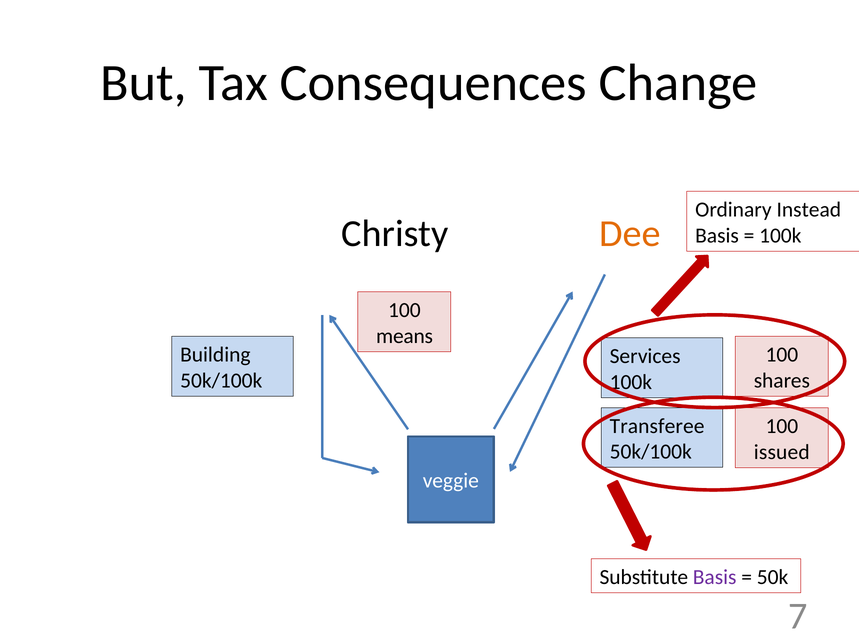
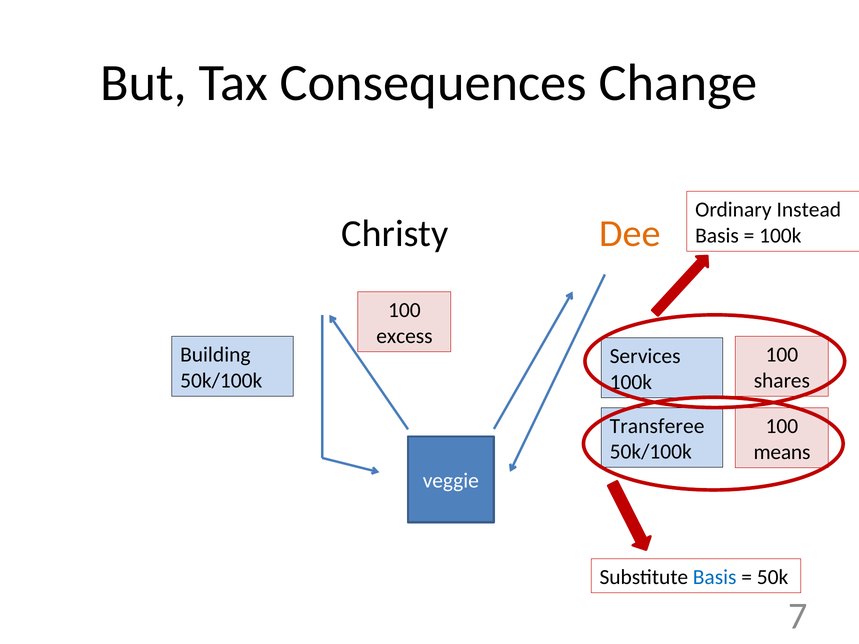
means: means -> excess
issued: issued -> means
Basis at (715, 577) colour: purple -> blue
